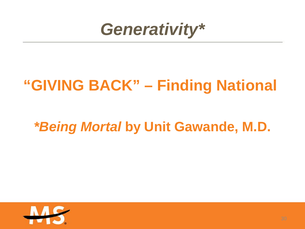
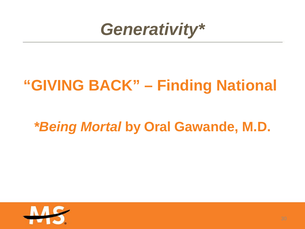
Unit: Unit -> Oral
